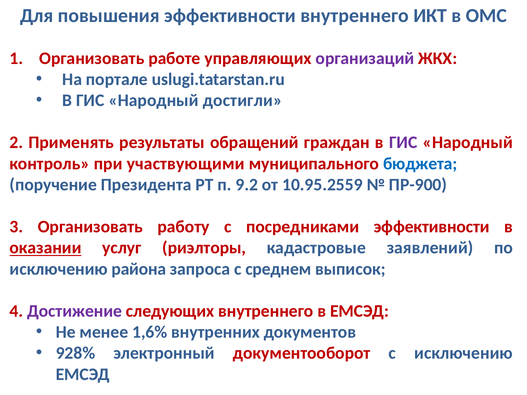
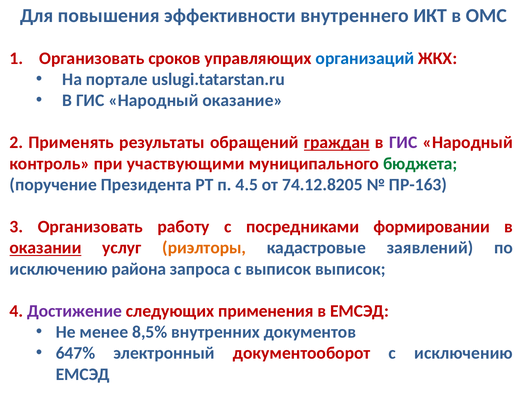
работе: работе -> сроков
организаций colour: purple -> blue
достигли: достигли -> оказание
граждан underline: none -> present
бюджета colour: blue -> green
9.2: 9.2 -> 4.5
10.95.2559: 10.95.2559 -> 74.12.8205
ПР-900: ПР-900 -> ПР-163
посредниками эффективности: эффективности -> формировании
риэлторы colour: red -> orange
с среднем: среднем -> выписок
следующих внутреннего: внутреннего -> применения
1,6%: 1,6% -> 8,5%
928%: 928% -> 647%
